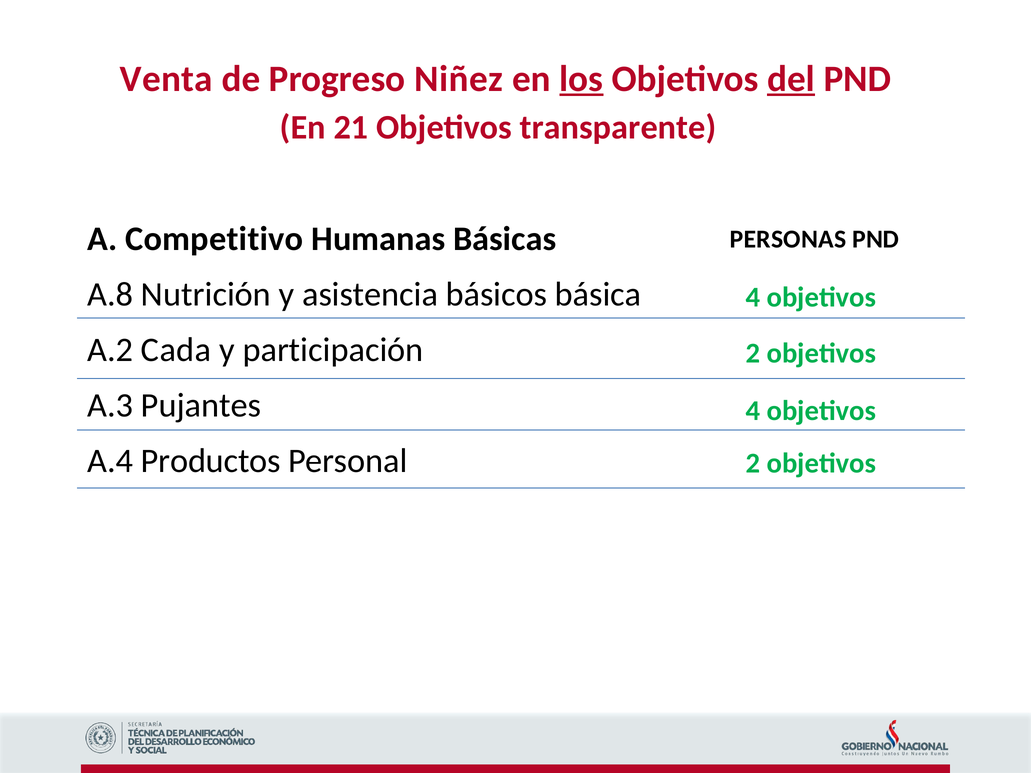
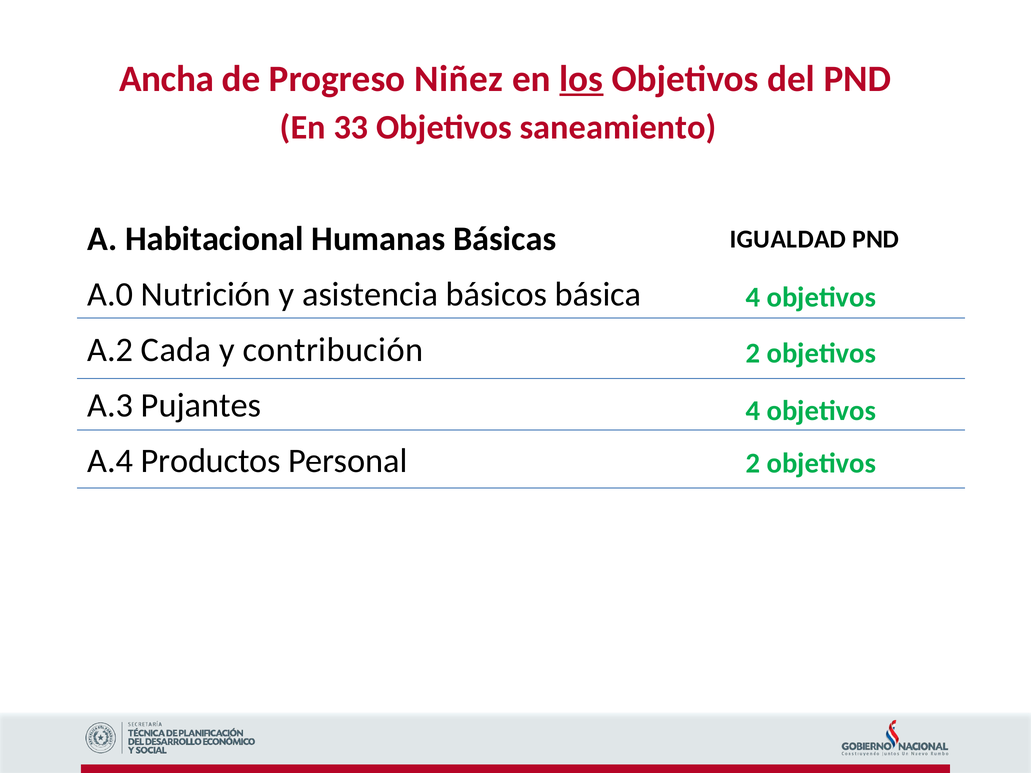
Venta: Venta -> Ancha
del underline: present -> none
21: 21 -> 33
transparente: transparente -> saneamiento
Competitivo: Competitivo -> Habitacional
PERSONAS: PERSONAS -> IGUALDAD
A.8: A.8 -> A.0
participación: participación -> contribución
